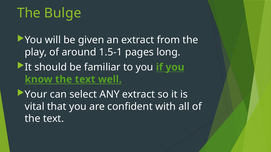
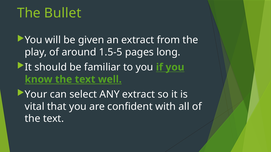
Bulge: Bulge -> Bullet
1.5-1: 1.5-1 -> 1.5-5
